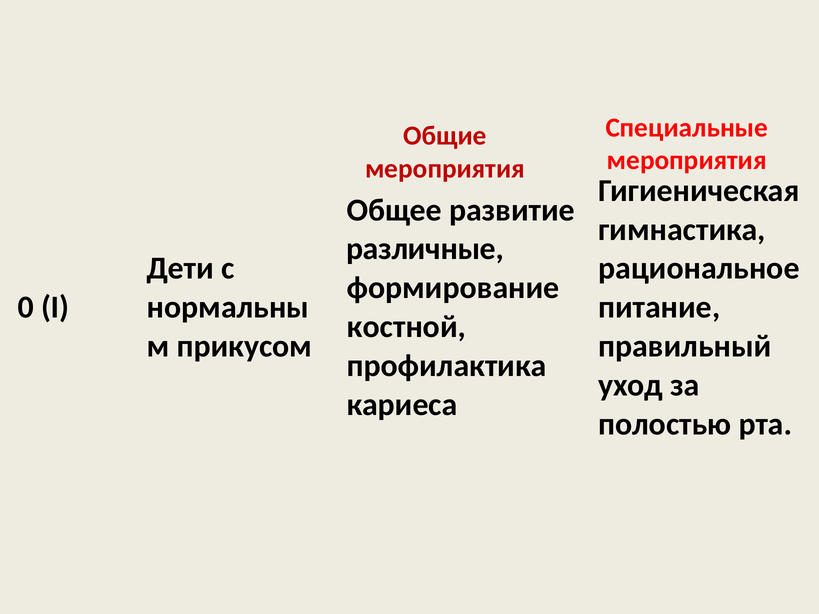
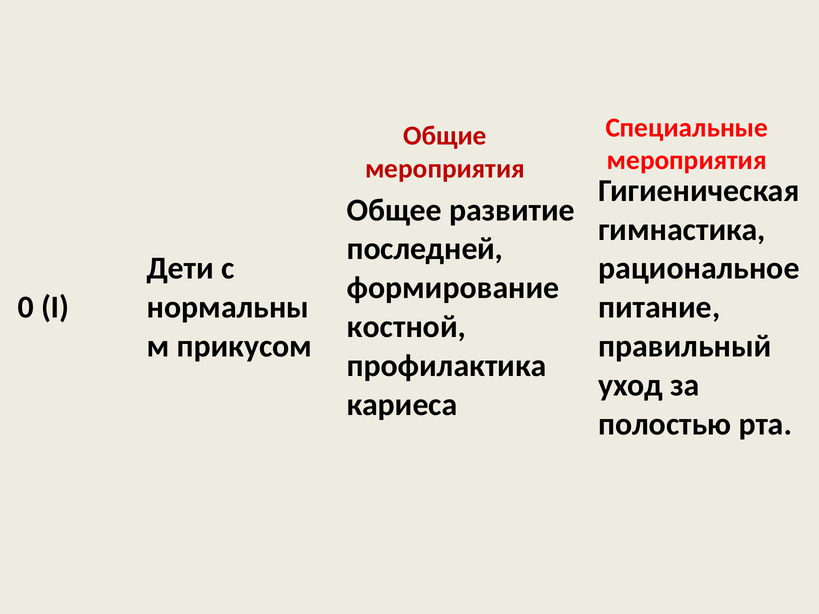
различные: различные -> последней
